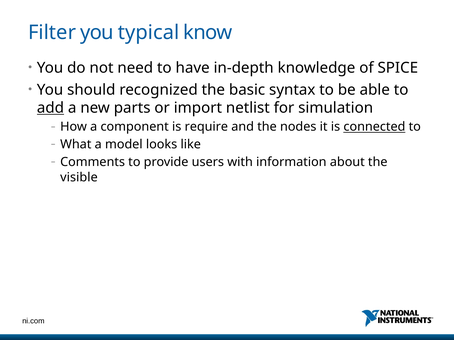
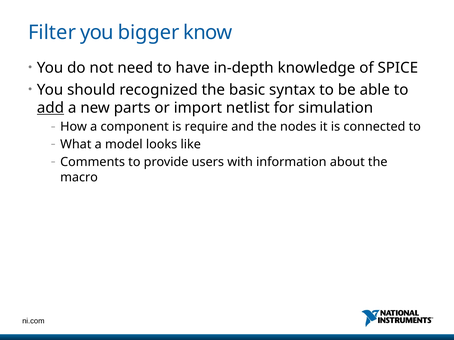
typical: typical -> bigger
connected underline: present -> none
visible: visible -> macro
